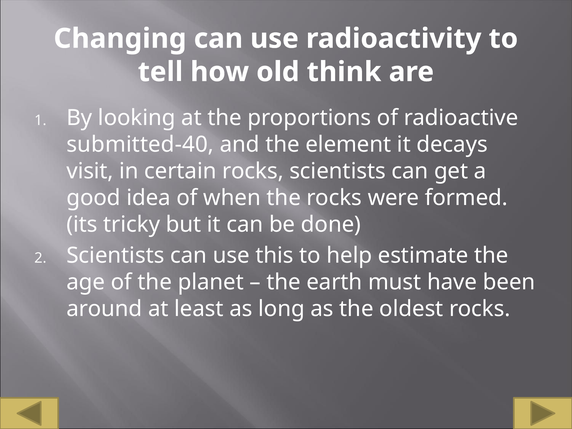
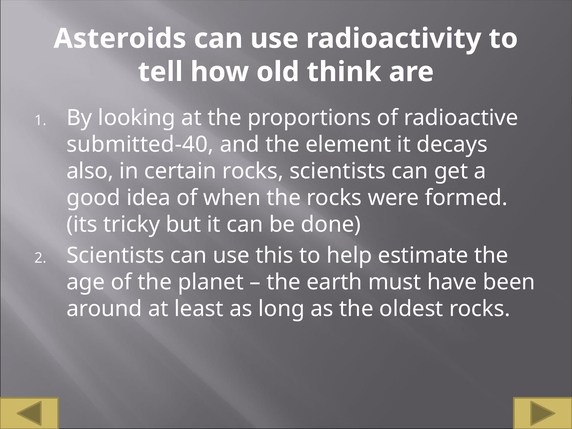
Changing: Changing -> Asteroids
visit: visit -> also
